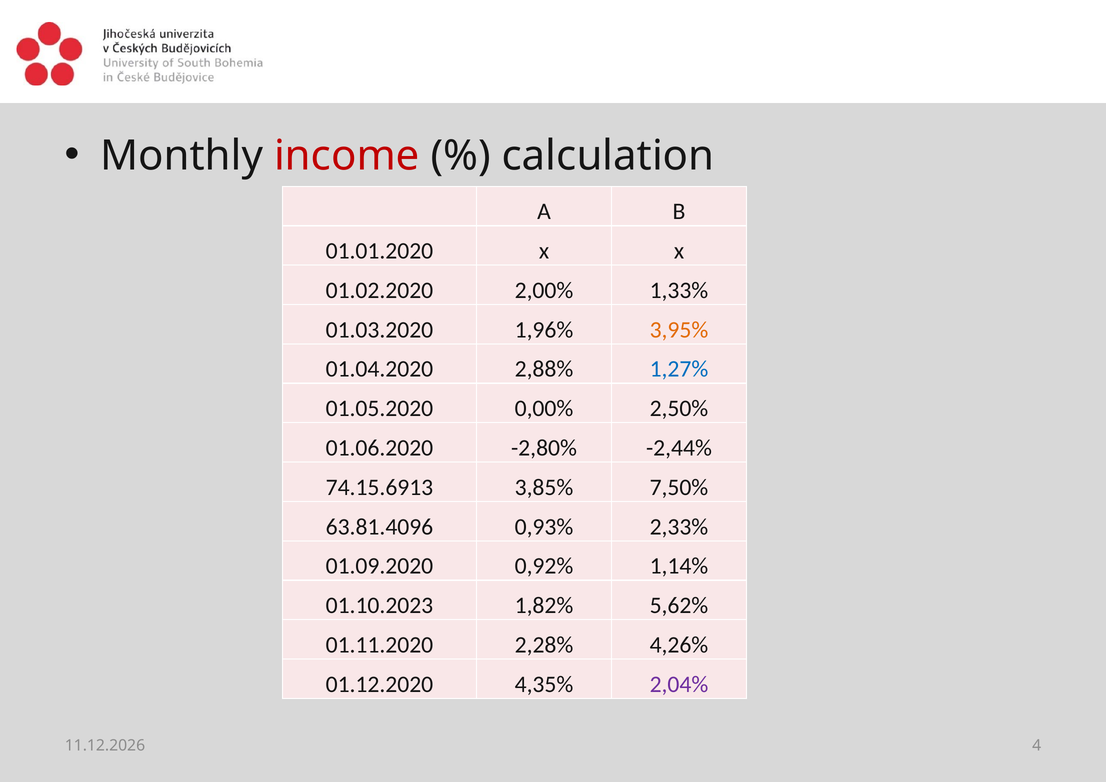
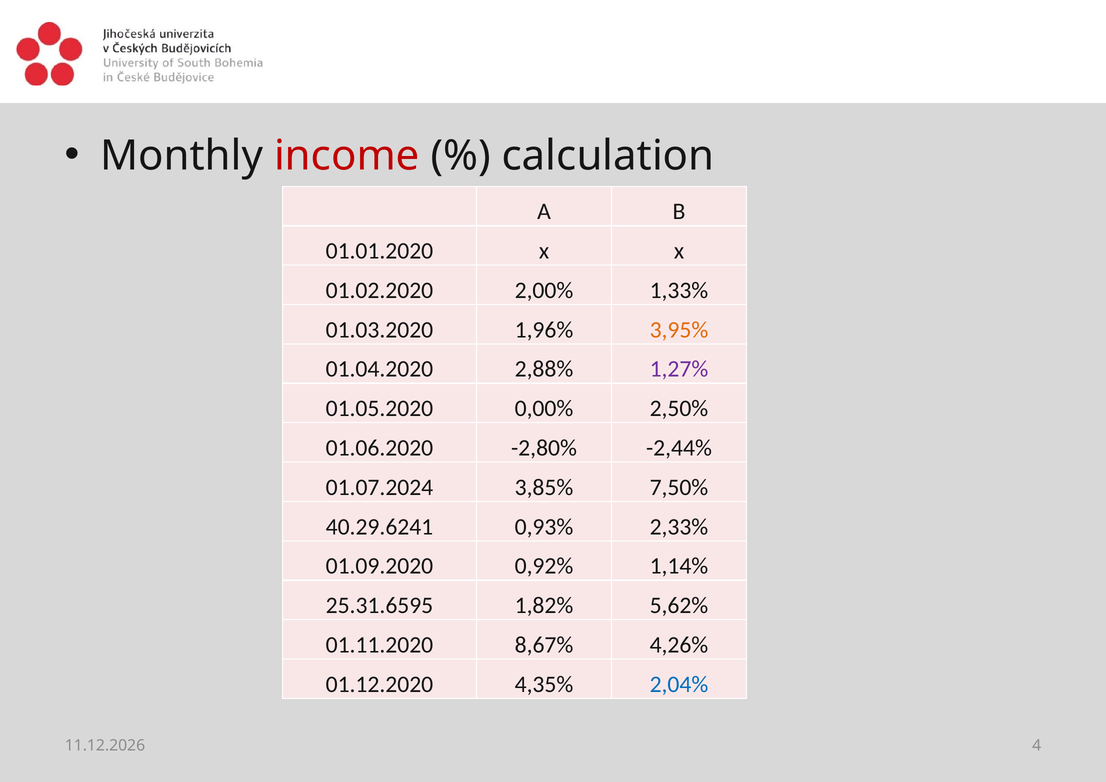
1,27% colour: blue -> purple
74.15.6913: 74.15.6913 -> 01.07.2024
63.81.4096: 63.81.4096 -> 40.29.6241
01.10.2023: 01.10.2023 -> 25.31.6595
2,28%: 2,28% -> 8,67%
2,04% colour: purple -> blue
